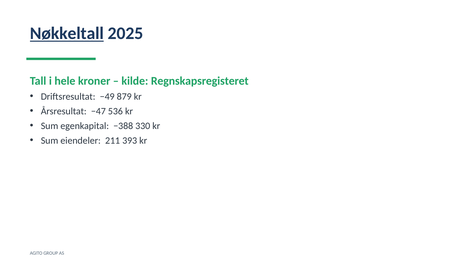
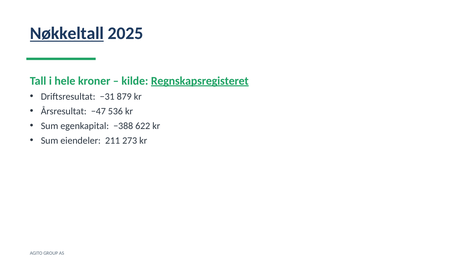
Regnskapsregisteret underline: none -> present
−49: −49 -> −31
330: 330 -> 622
393: 393 -> 273
